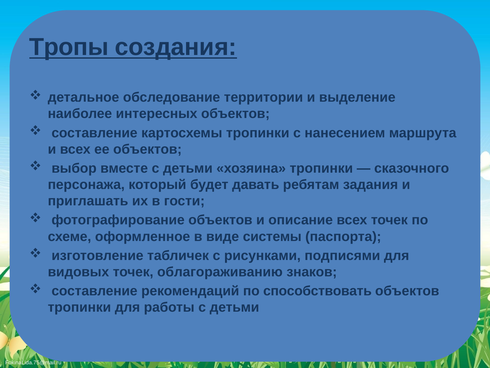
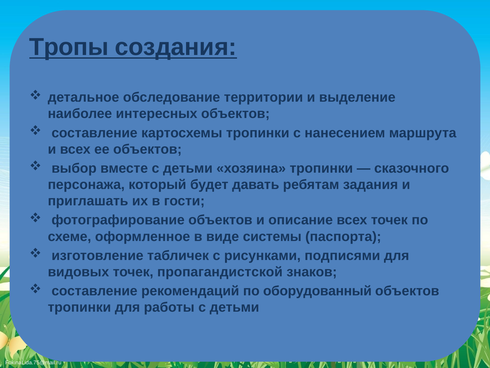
облагораживанию: облагораживанию -> пропагандистской
способствовать: способствовать -> оборудованный
